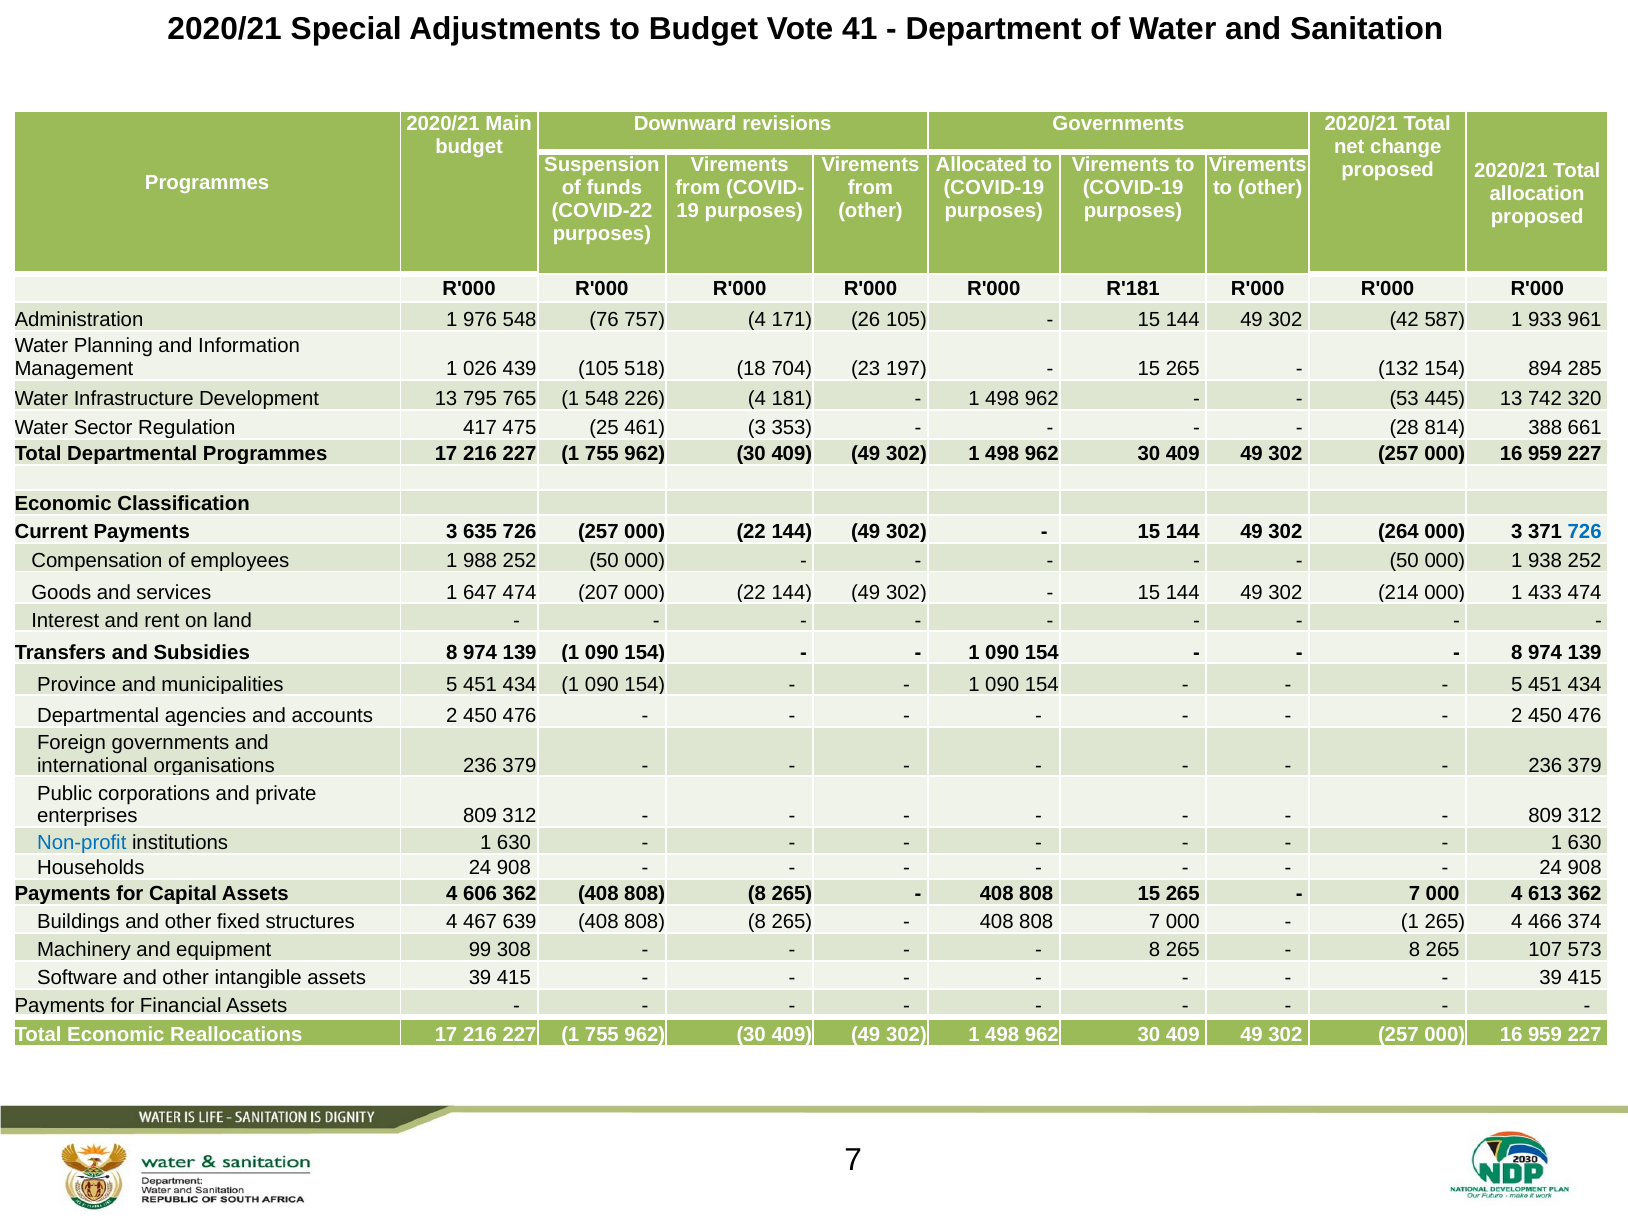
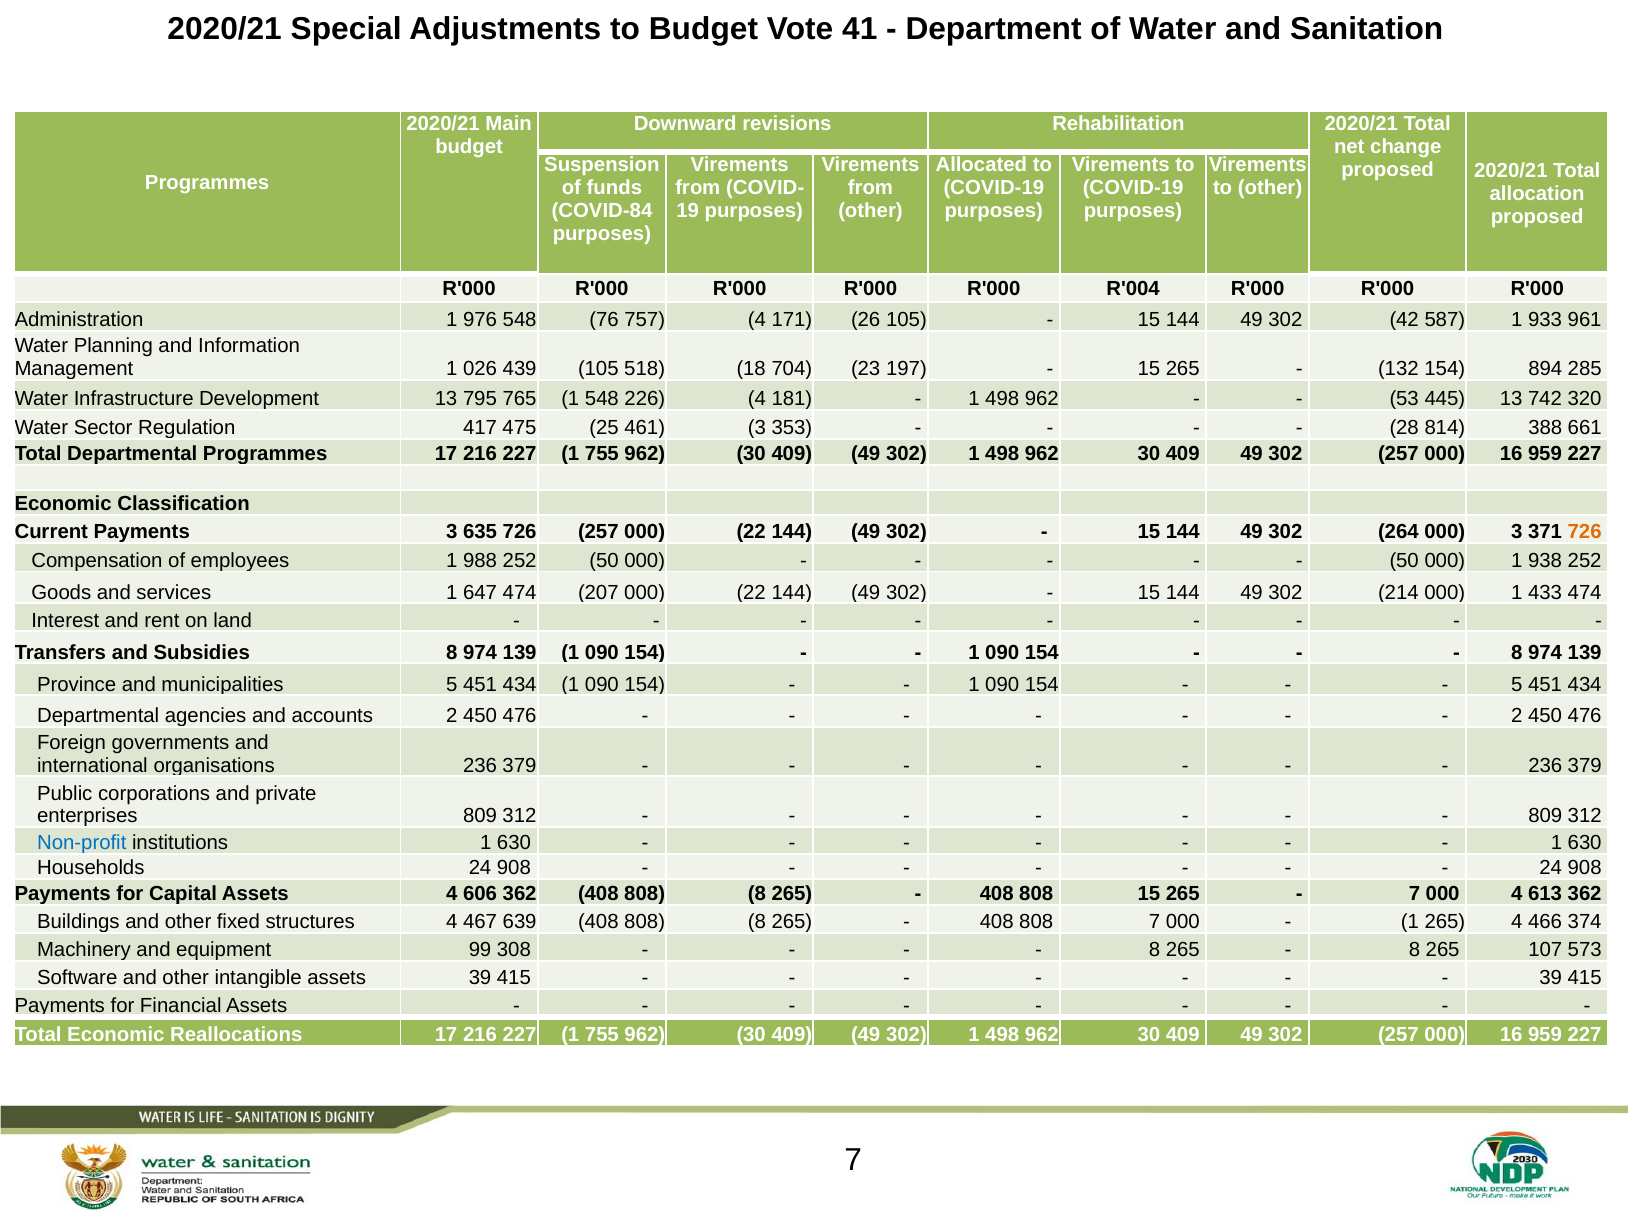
revisions Governments: Governments -> Rehabilitation
COVID-22: COVID-22 -> COVID-84
R'181: R'181 -> R'004
726 at (1585, 532) colour: blue -> orange
